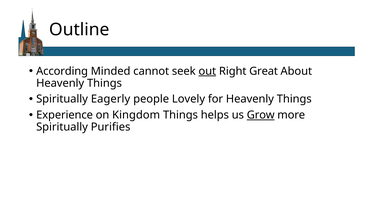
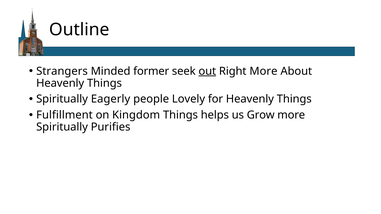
According: According -> Strangers
cannot: cannot -> former
Right Great: Great -> More
Experience: Experience -> Fulfillment
Grow underline: present -> none
